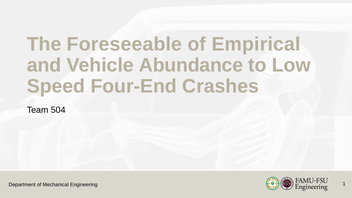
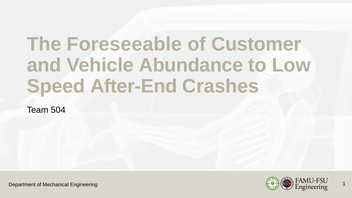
Empirical: Empirical -> Customer
Four-End: Four-End -> After-End
